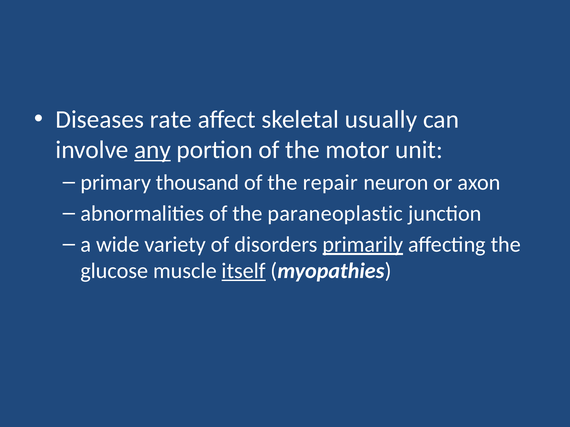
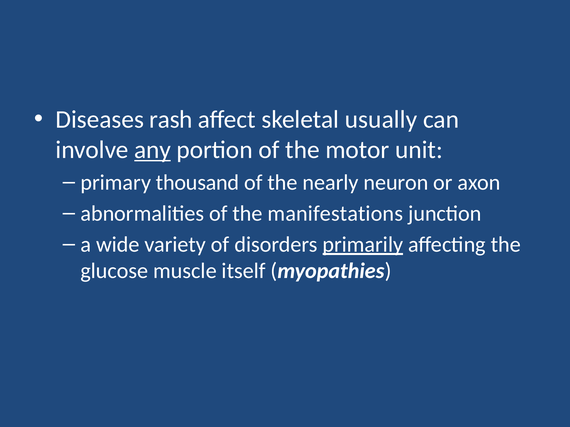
rate: rate -> rash
repair: repair -> nearly
paraneoplastic: paraneoplastic -> manifestations
itself underline: present -> none
